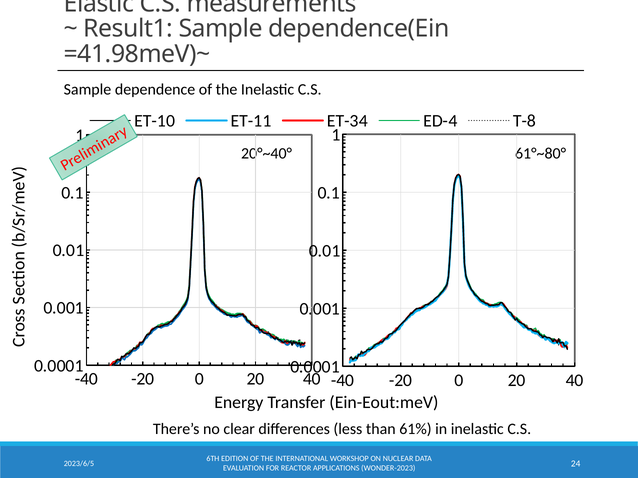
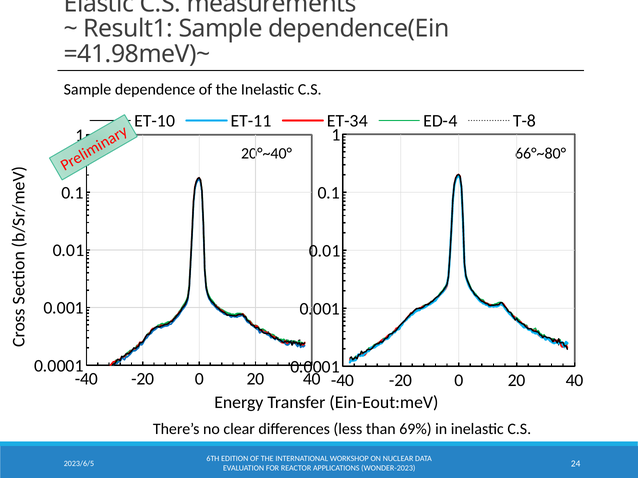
61°~80°: 61°~80° -> 66°~80°
61%: 61% -> 69%
